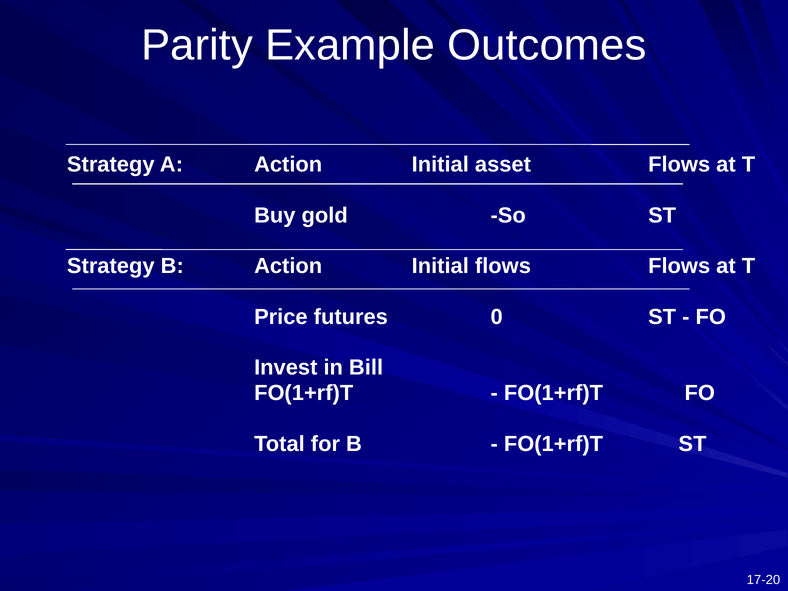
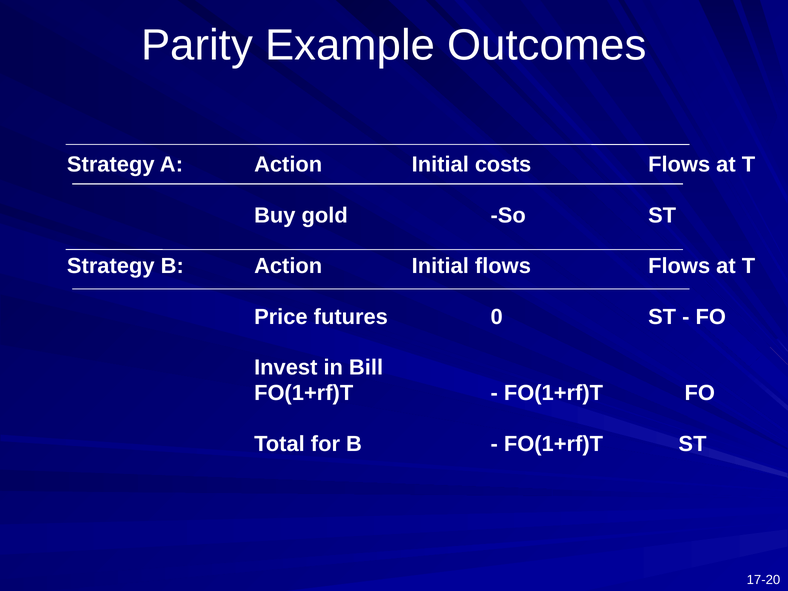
asset: asset -> costs
